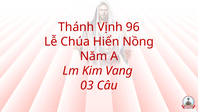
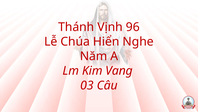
Nồng: Nồng -> Nghe
